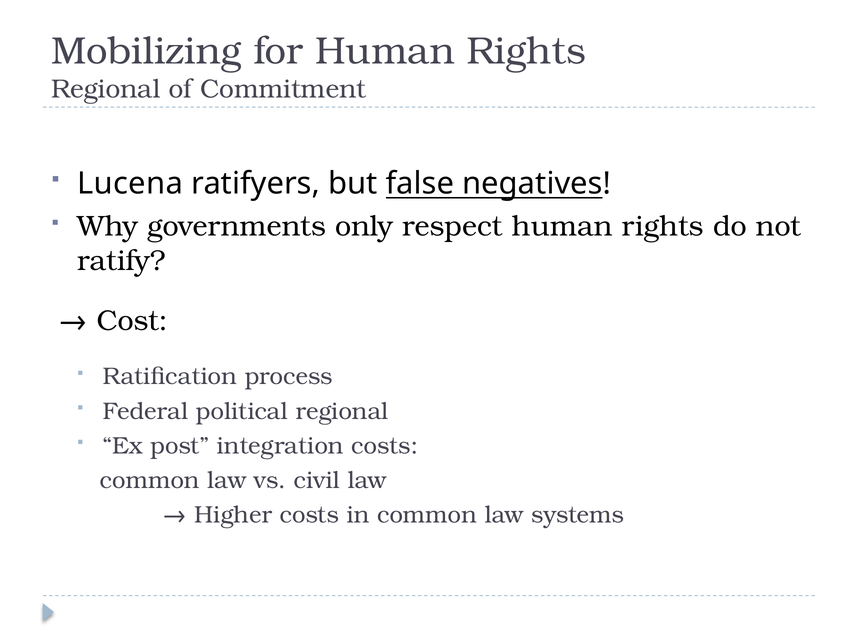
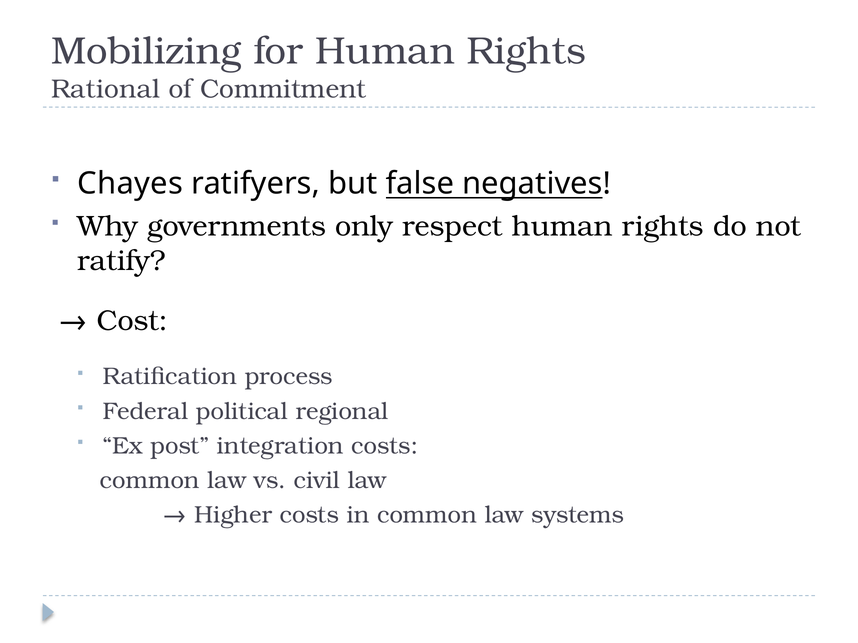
Regional at (106, 89): Regional -> Rational
Lucena: Lucena -> Chayes
